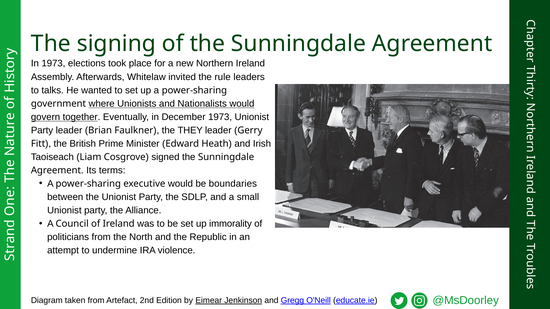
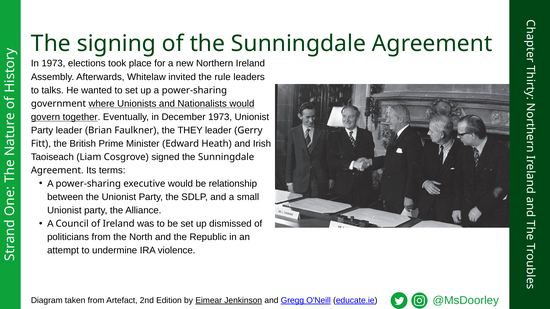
boundaries: boundaries -> relationship
immorality: immorality -> dismissed
